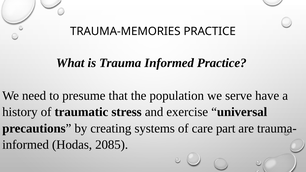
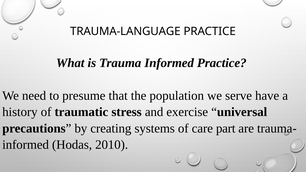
TRAUMA-MEMORIES: TRAUMA-MEMORIES -> TRAUMA-LANGUAGE
2085: 2085 -> 2010
